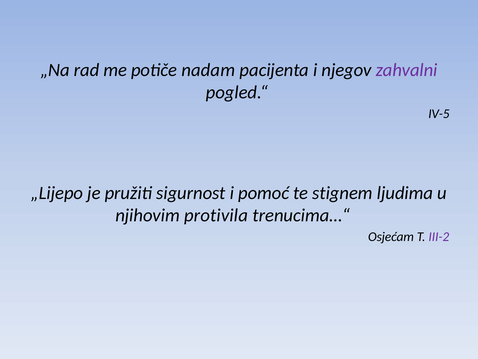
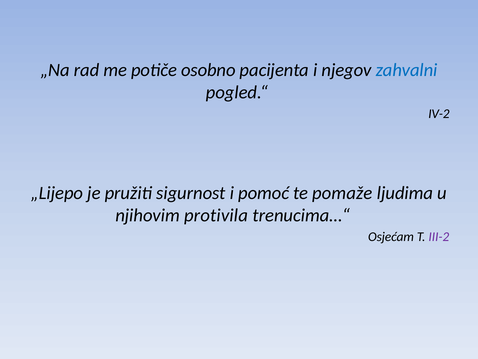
nadam: nadam -> osobno
zahvalni colour: purple -> blue
IV-5: IV-5 -> IV-2
stignem: stignem -> pomaže
